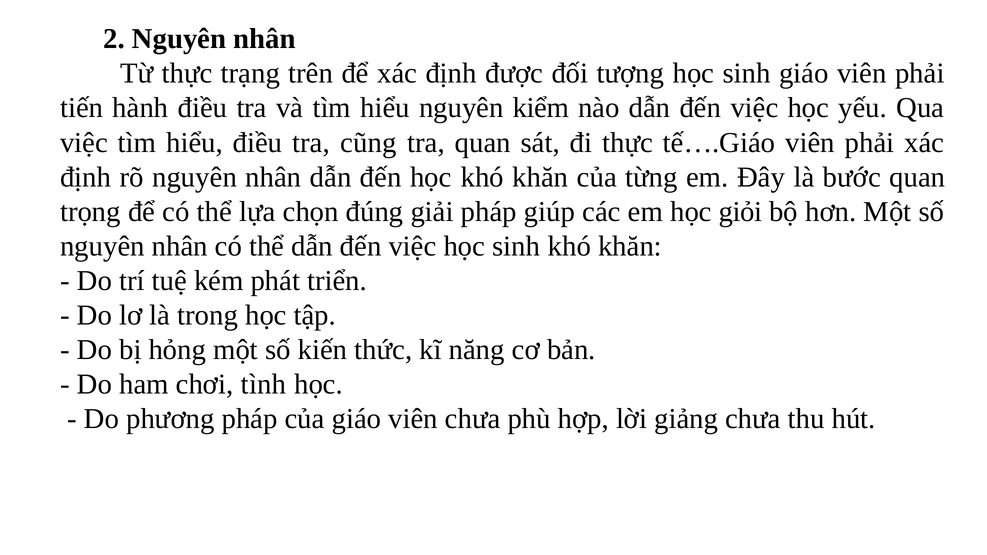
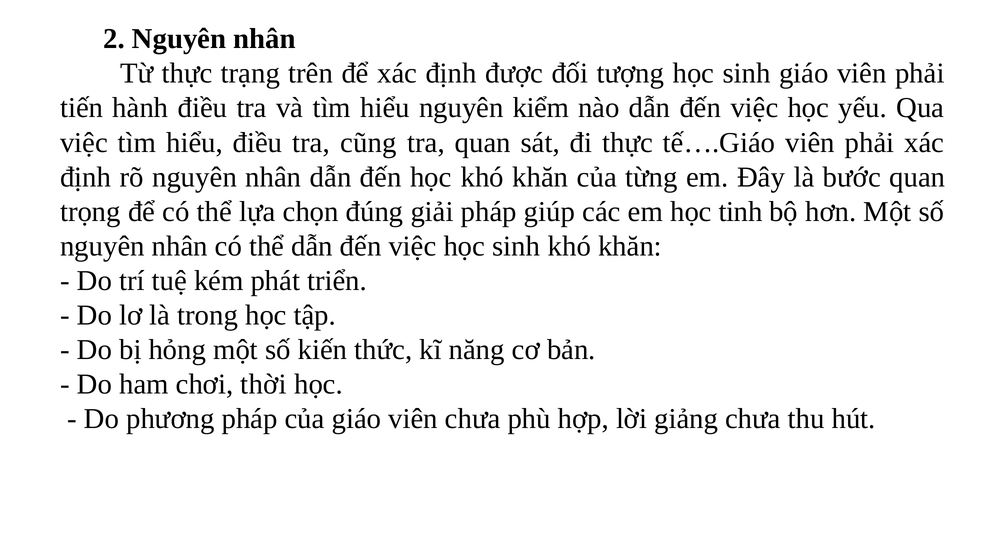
giỏi: giỏi -> tinh
tình: tình -> thời
